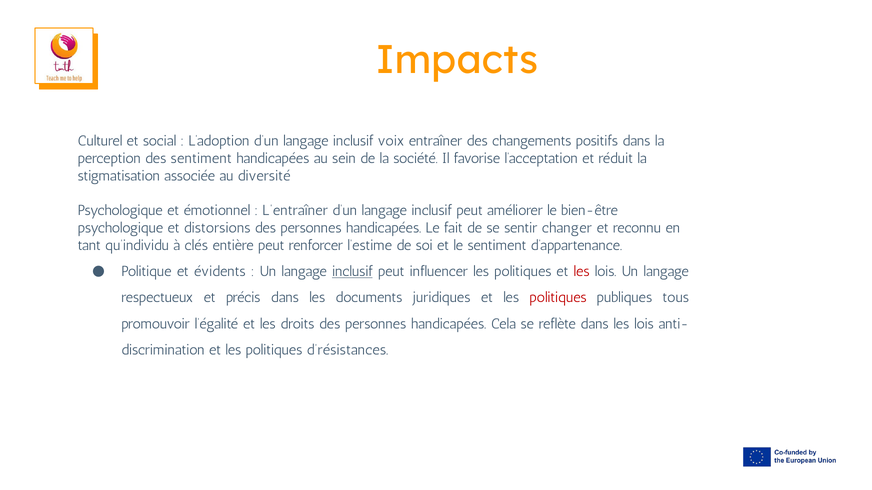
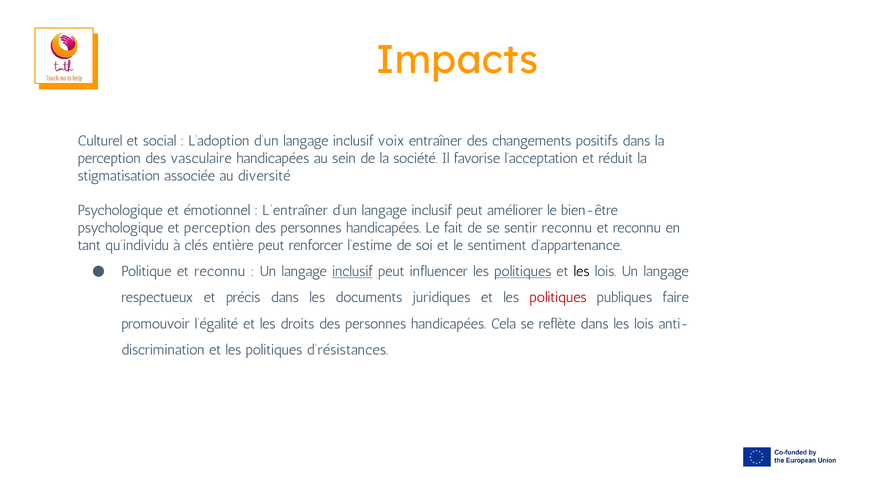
des sentiment: sentiment -> vasculaire
et distorsions: distorsions -> perception
sentir changer: changer -> reconnu
Politique et évidents: évidents -> reconnu
politiques at (523, 272) underline: none -> present
les at (582, 272) colour: red -> black
tous: tous -> faire
